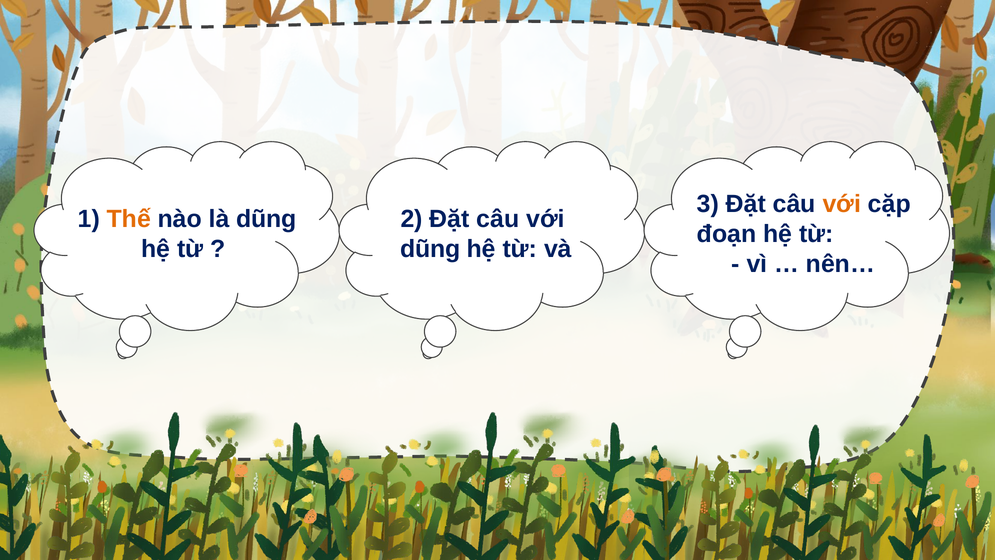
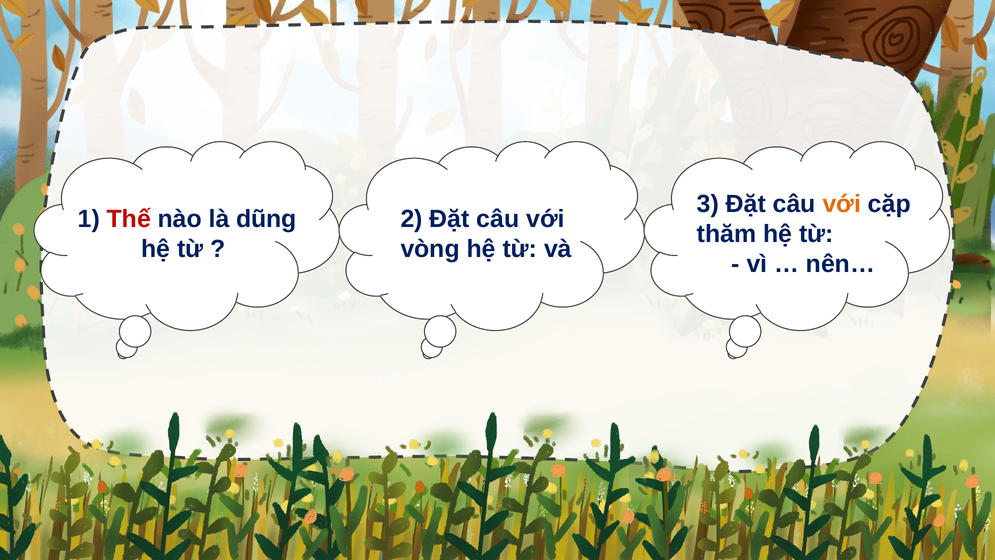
Thế colour: orange -> red
đoạn: đoạn -> thăm
dũng at (430, 249): dũng -> vòng
